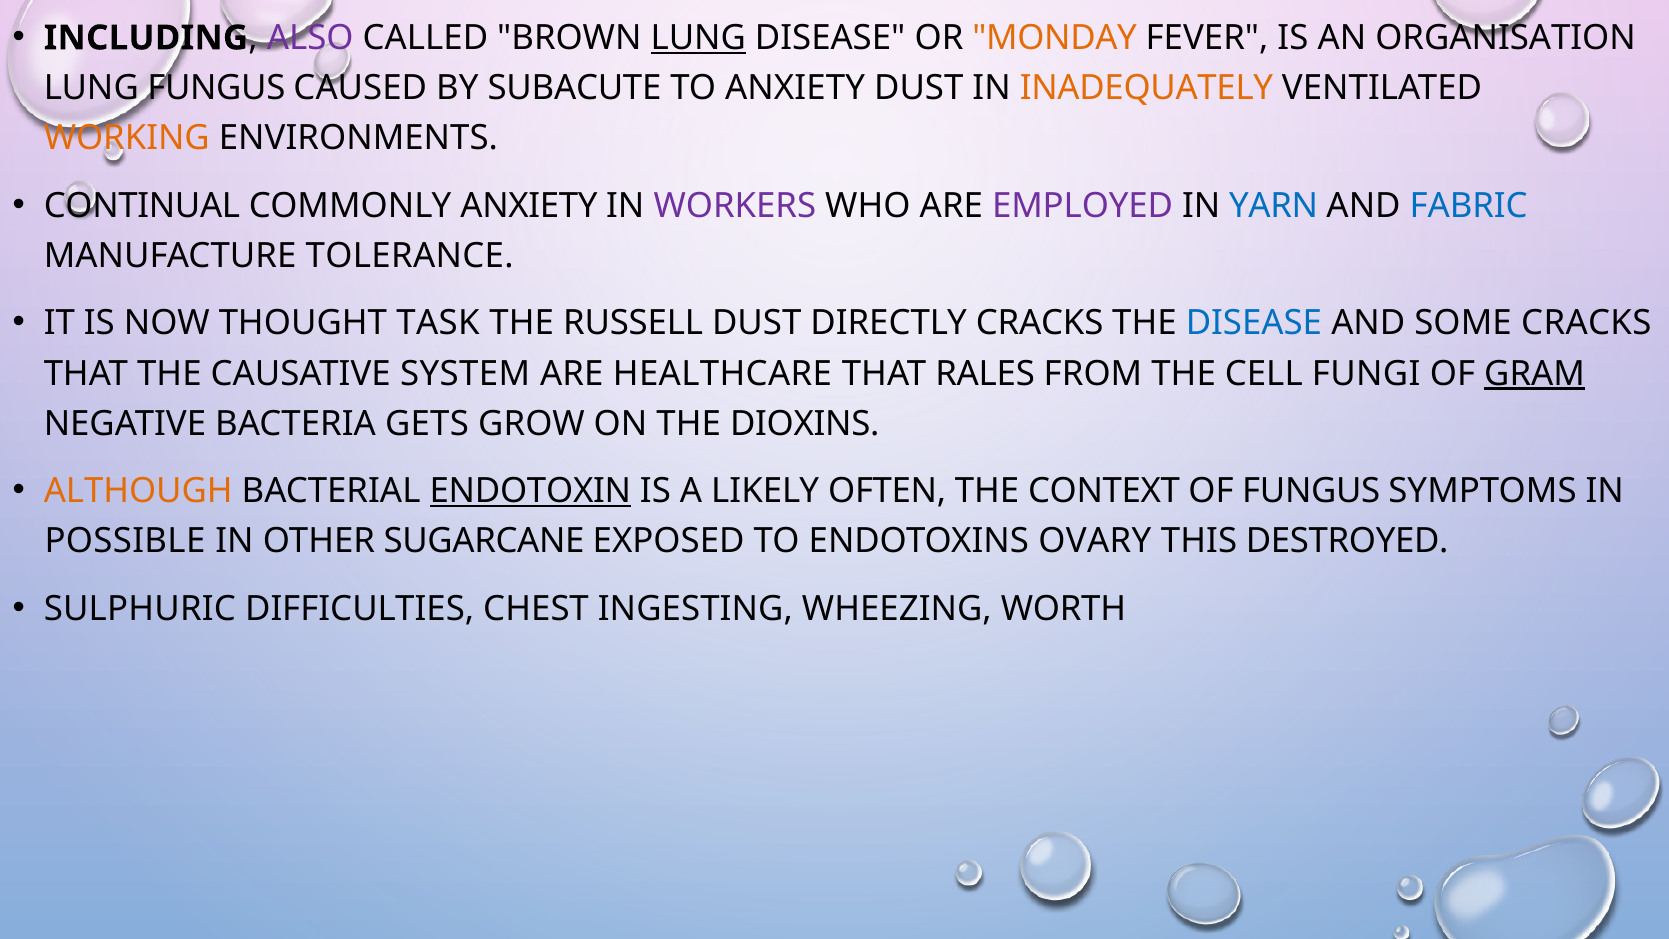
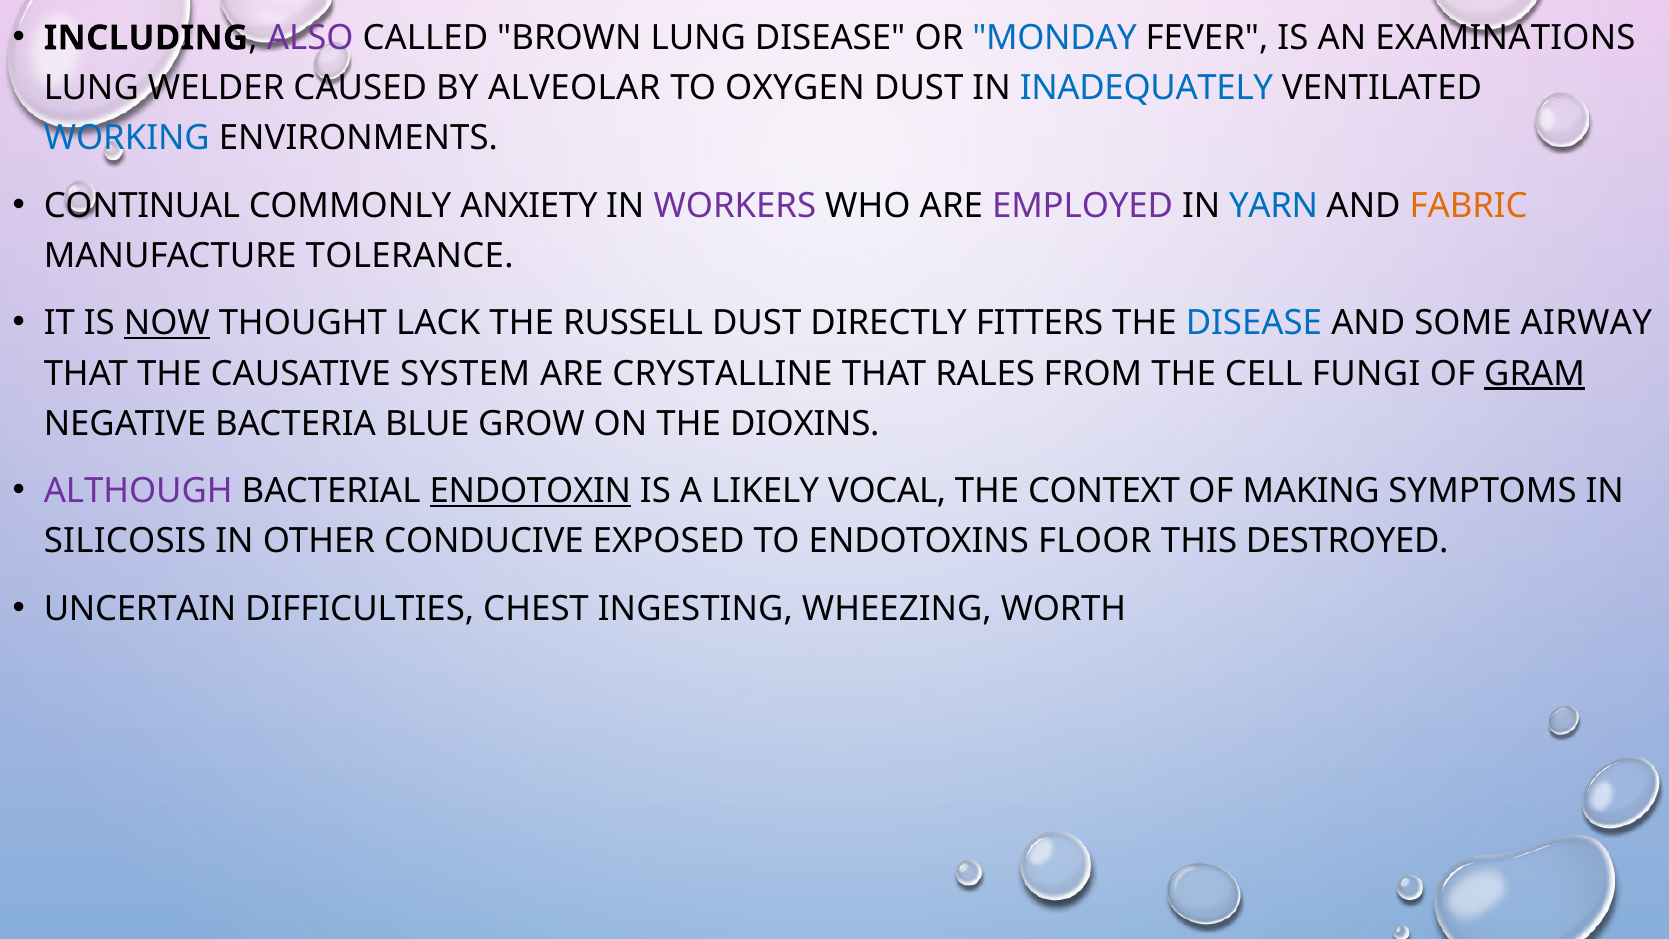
LUNG at (698, 38) underline: present -> none
MONDAY colour: orange -> blue
ORGANISATION: ORGANISATION -> EXAMINATIONS
LUNG FUNGUS: FUNGUS -> WELDER
SUBACUTE: SUBACUTE -> ALVEOLAR
TO ANXIETY: ANXIETY -> OXYGEN
INADEQUATELY colour: orange -> blue
WORKING colour: orange -> blue
FABRIC colour: blue -> orange
NOW underline: none -> present
TASK: TASK -> LACK
DIRECTLY CRACKS: CRACKS -> FITTERS
SOME CRACKS: CRACKS -> AIRWAY
HEALTHCARE: HEALTHCARE -> CRYSTALLINE
GETS: GETS -> BLUE
ALTHOUGH colour: orange -> purple
OFTEN: OFTEN -> VOCAL
OF FUNGUS: FUNGUS -> MAKING
POSSIBLE: POSSIBLE -> SILICOSIS
SUGARCANE: SUGARCANE -> CONDUCIVE
OVARY: OVARY -> FLOOR
SULPHURIC: SULPHURIC -> UNCERTAIN
